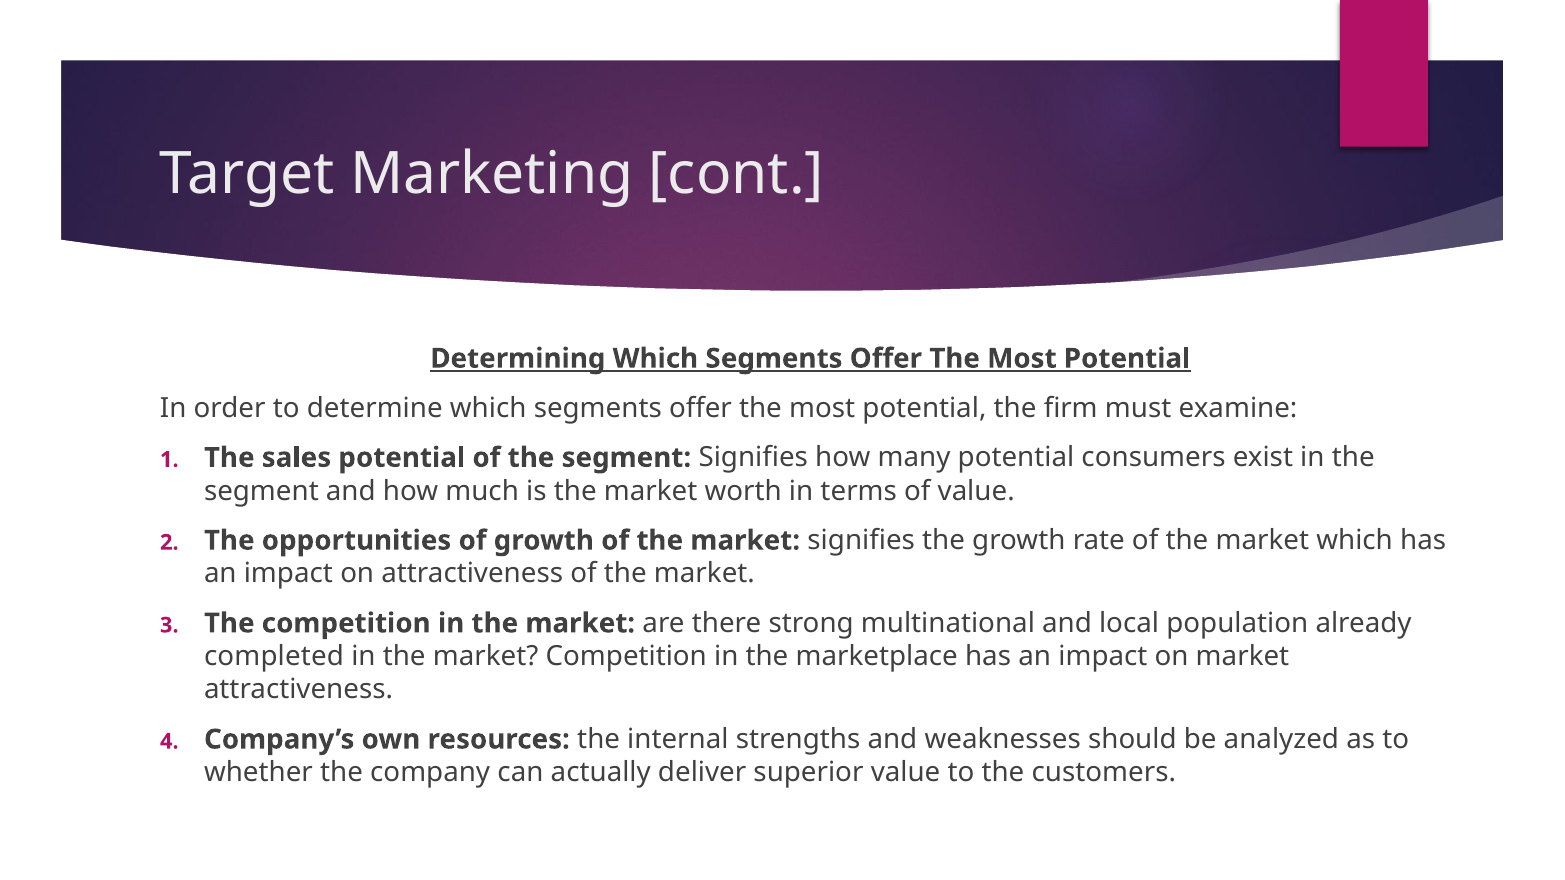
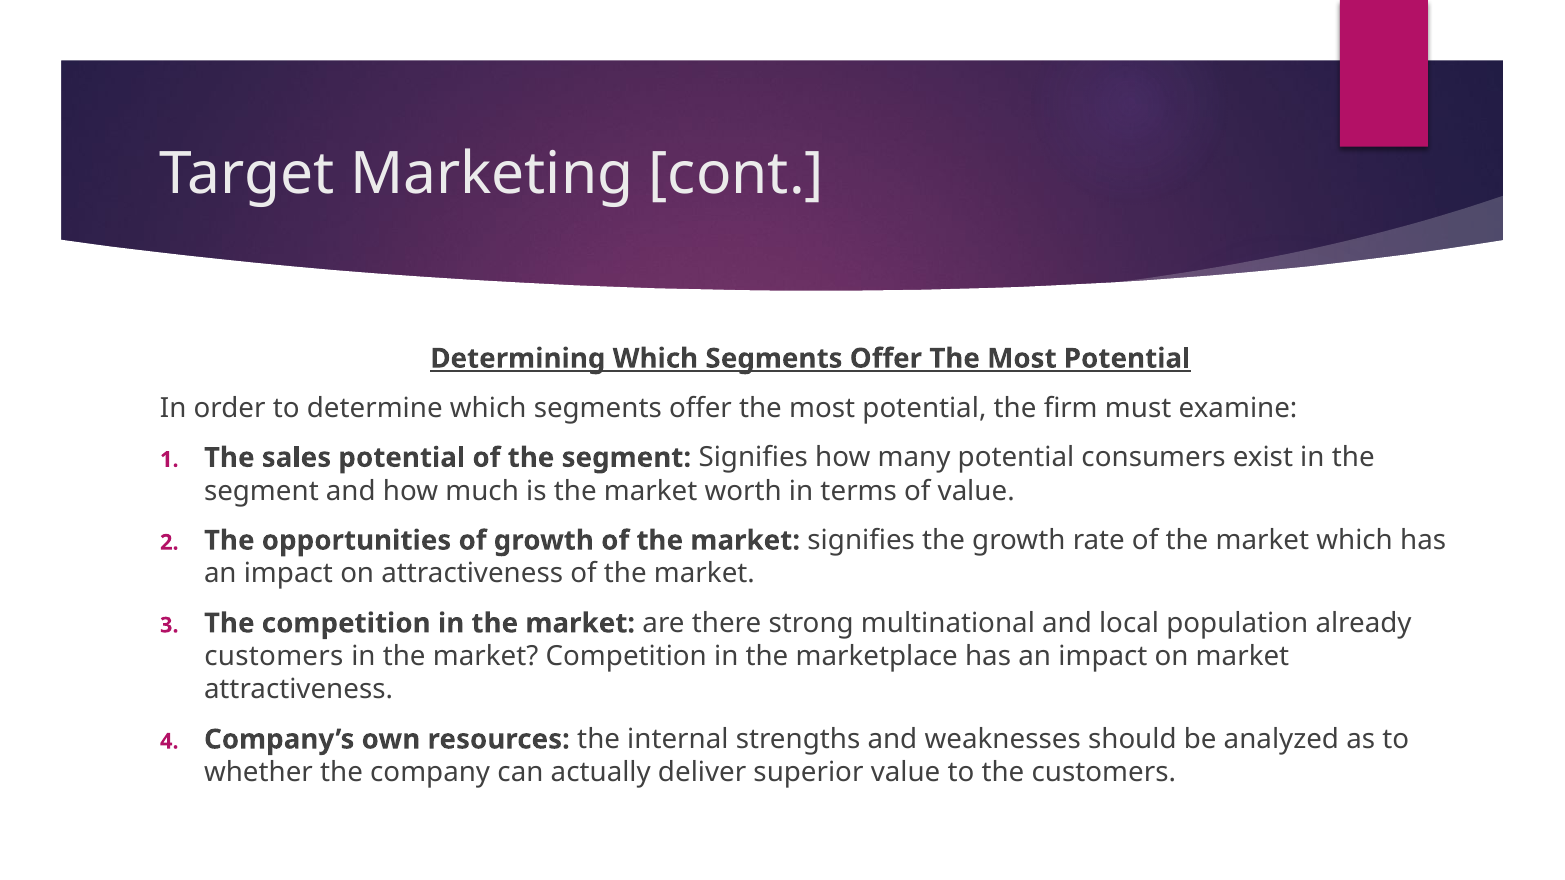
completed at (274, 657): completed -> customers
